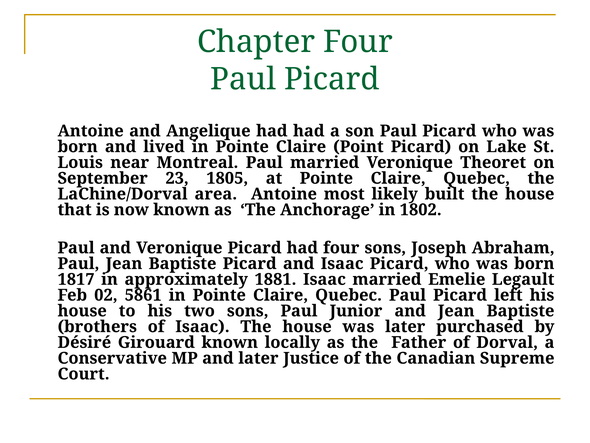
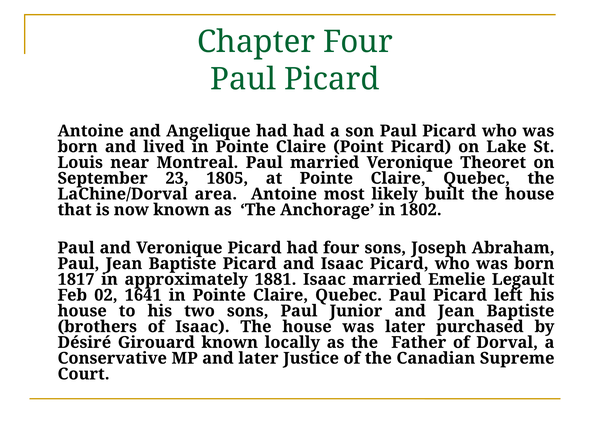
5861: 5861 -> 1641
